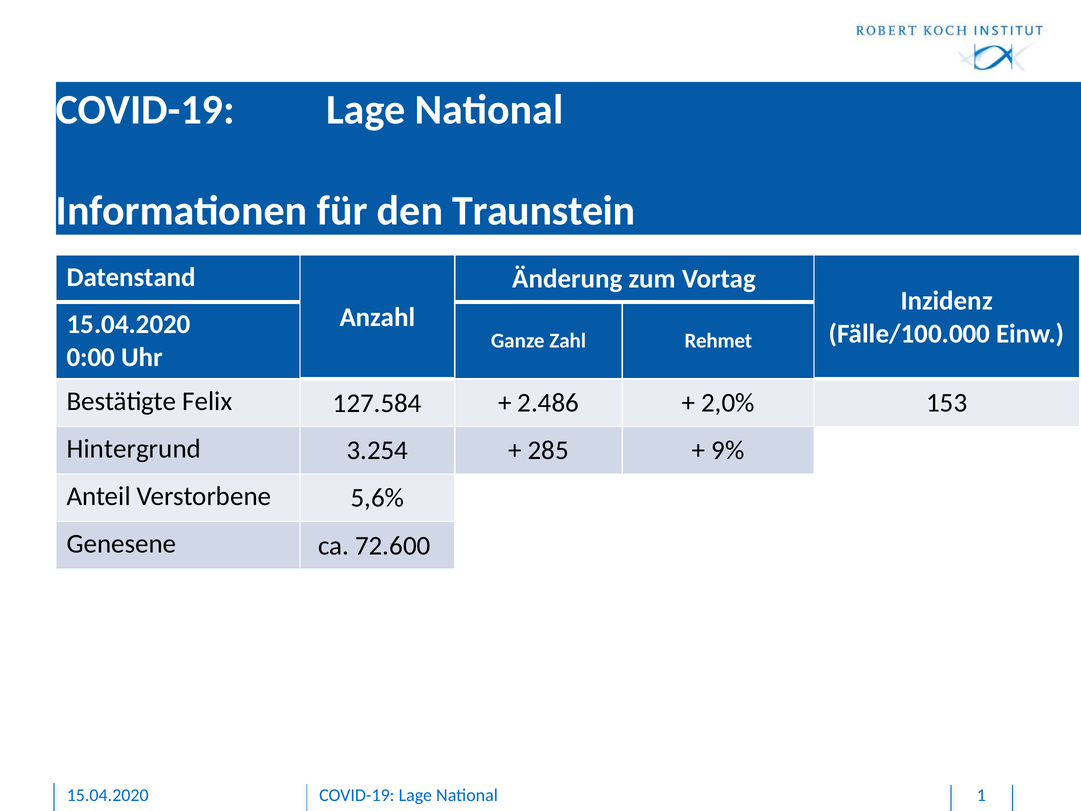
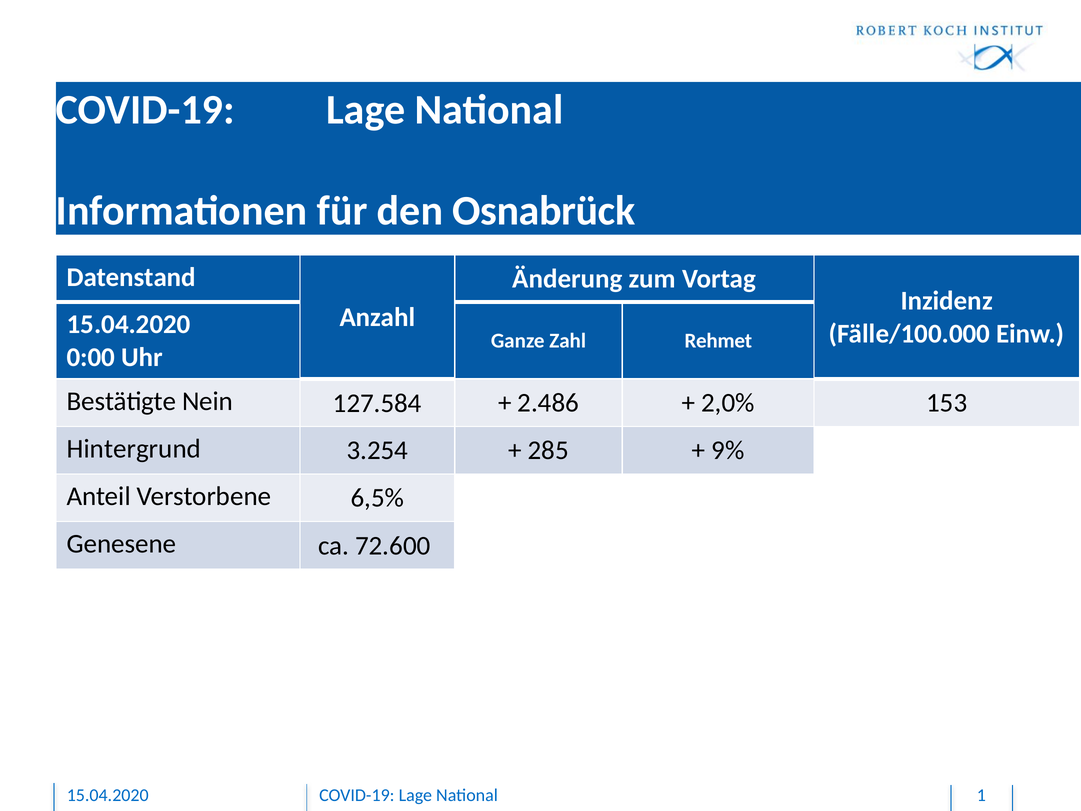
Traunstein: Traunstein -> Osnabrück
Felix: Felix -> Nein
5,6%: 5,6% -> 6,5%
